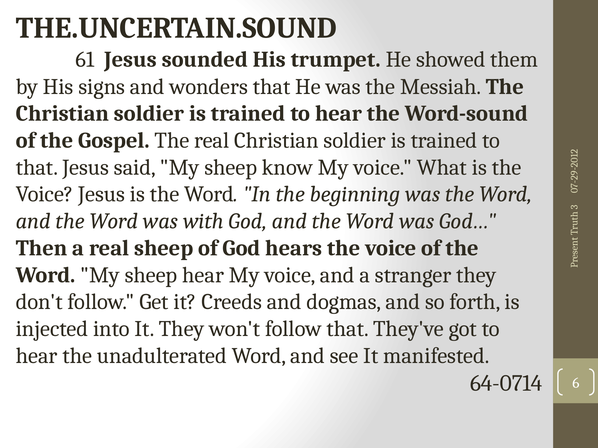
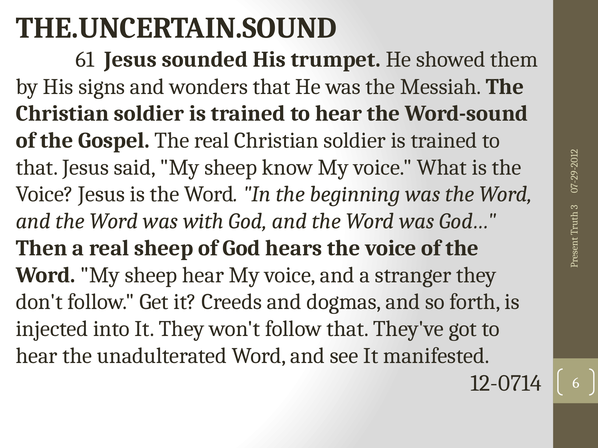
64-0714: 64-0714 -> 12-0714
